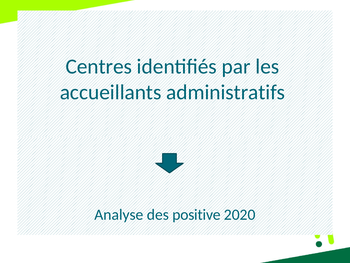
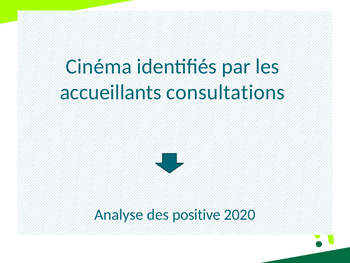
Centres: Centres -> Cinéma
administratifs: administratifs -> consultations
